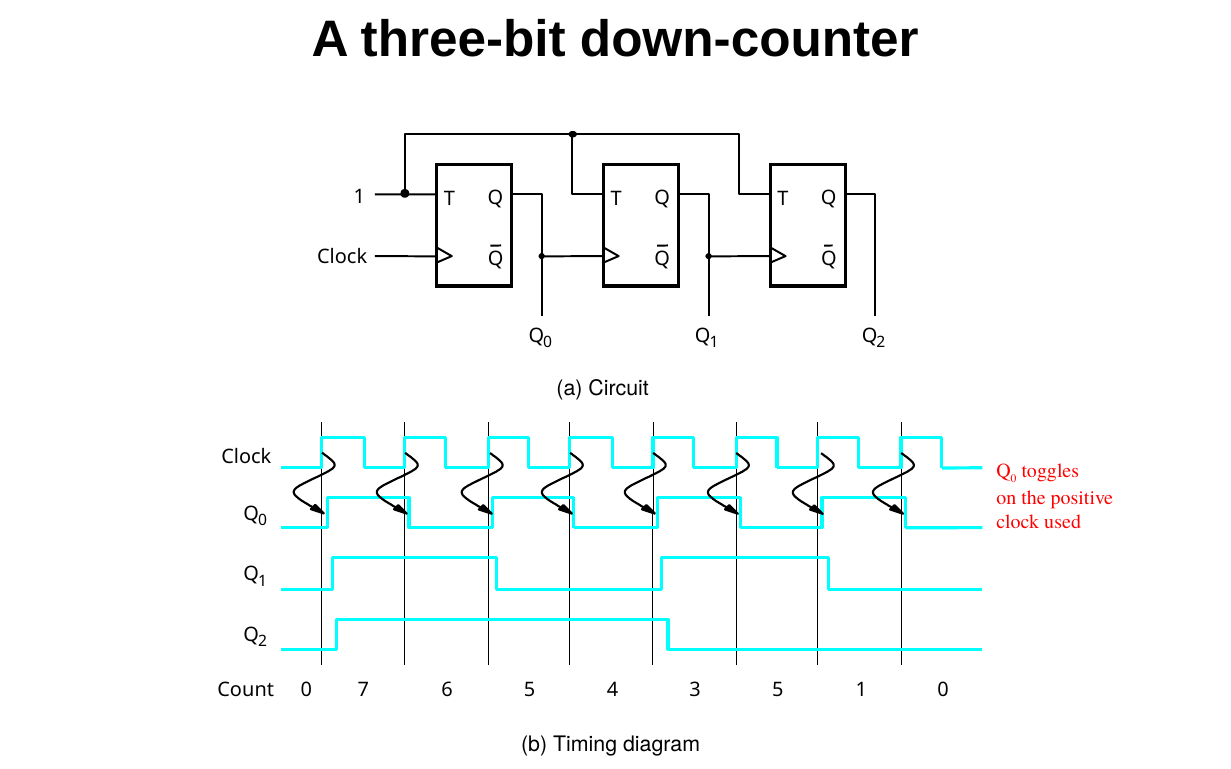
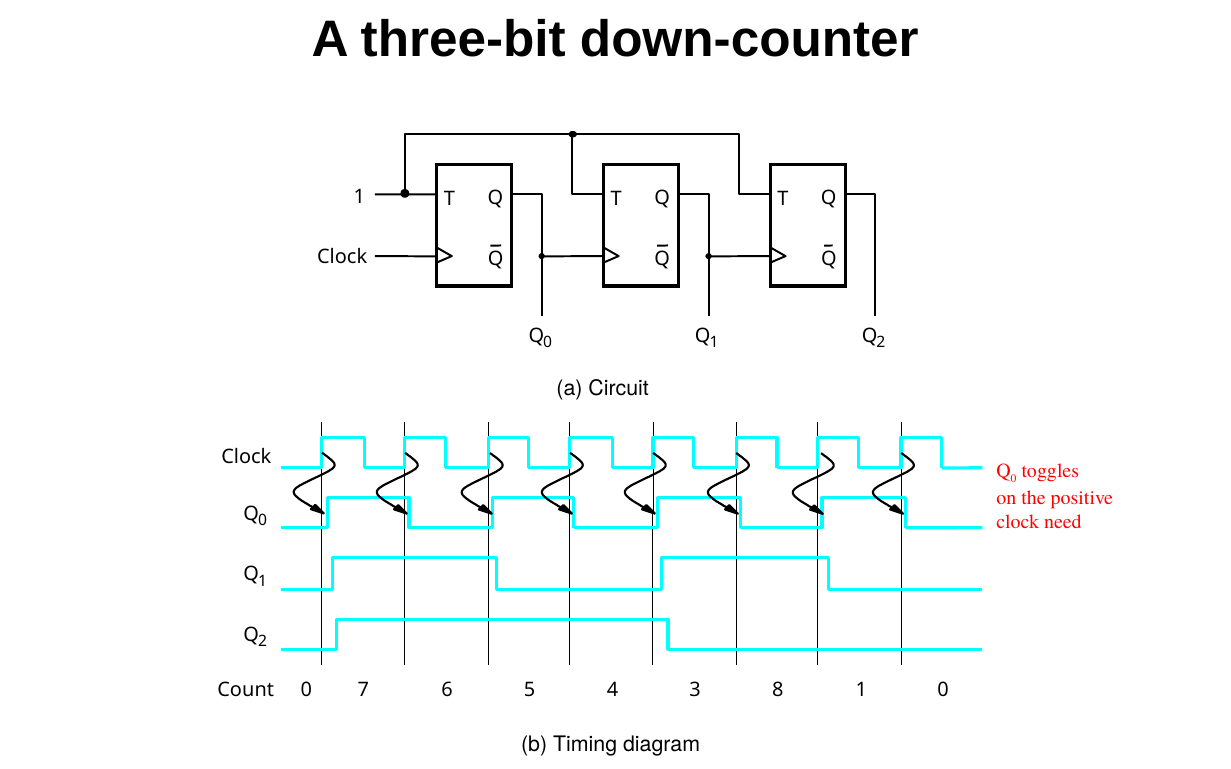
used: used -> need
3 5: 5 -> 8
